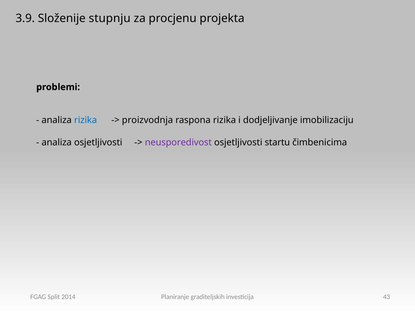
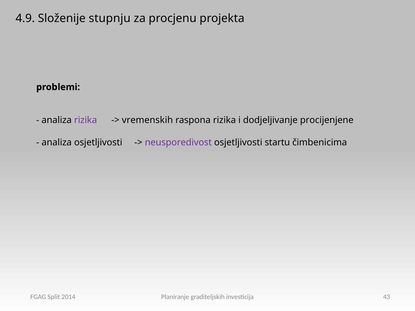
3.9: 3.9 -> 4.9
rizika at (86, 120) colour: blue -> purple
proizvodnja: proizvodnja -> vremenskih
imobilizaciju: imobilizaciju -> procijenjene
